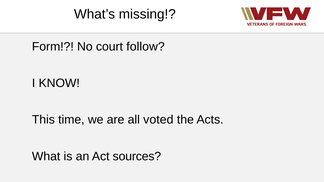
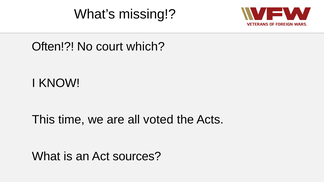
Form: Form -> Often
follow: follow -> which
